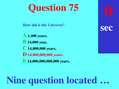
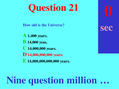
Question 75: 75 -> 21
sec colour: white -> pink
located: located -> million
